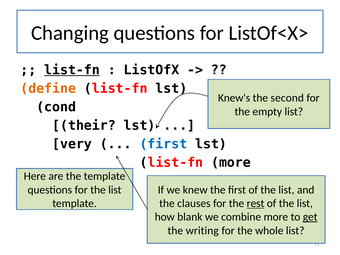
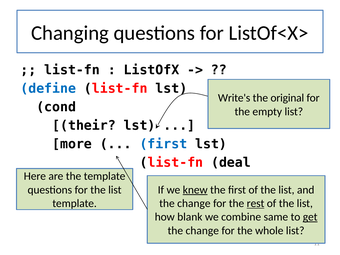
list-fn at (72, 70) underline: present -> none
define colour: orange -> blue
Knew's: Knew's -> Write's
second: second -> original
very: very -> more
list-fn more: more -> deal
knew underline: none -> present
clauses at (194, 203): clauses -> change
combine more: more -> same
writing at (202, 231): writing -> change
